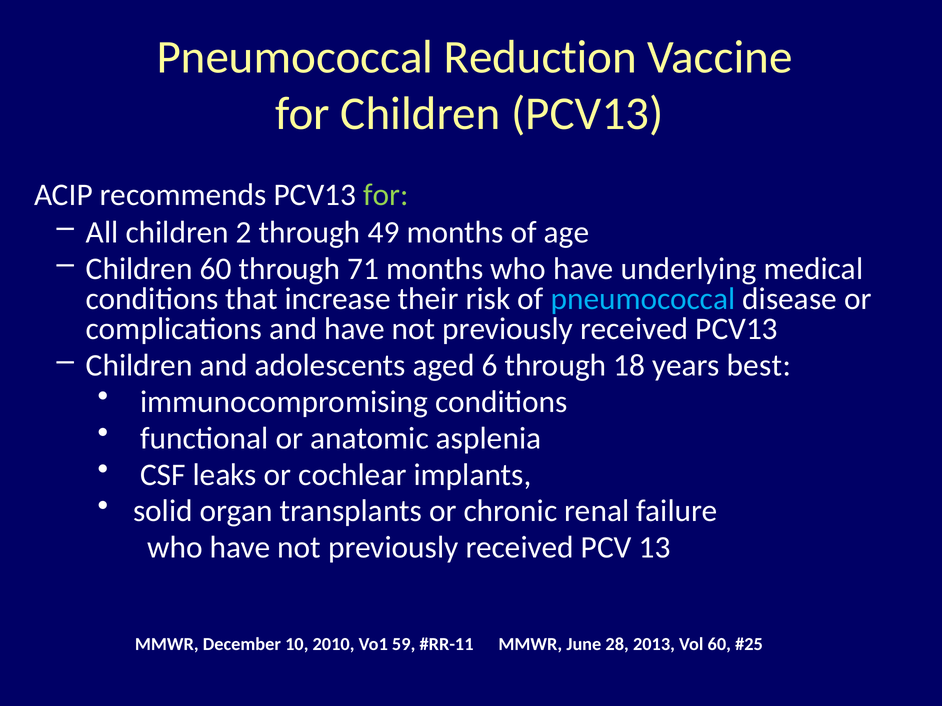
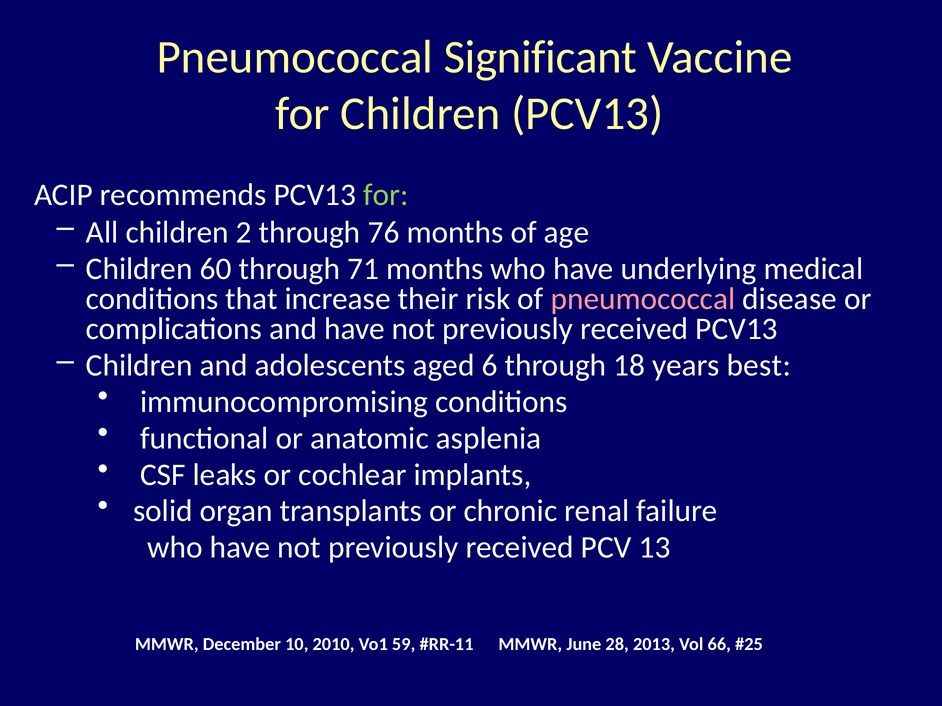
Reduction: Reduction -> Significant
49: 49 -> 76
pneumococcal at (643, 299) colour: light blue -> pink
Vol 60: 60 -> 66
